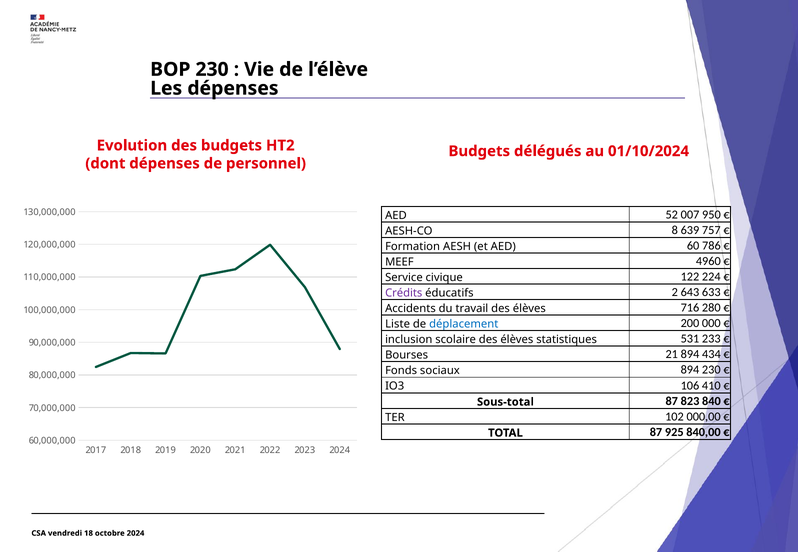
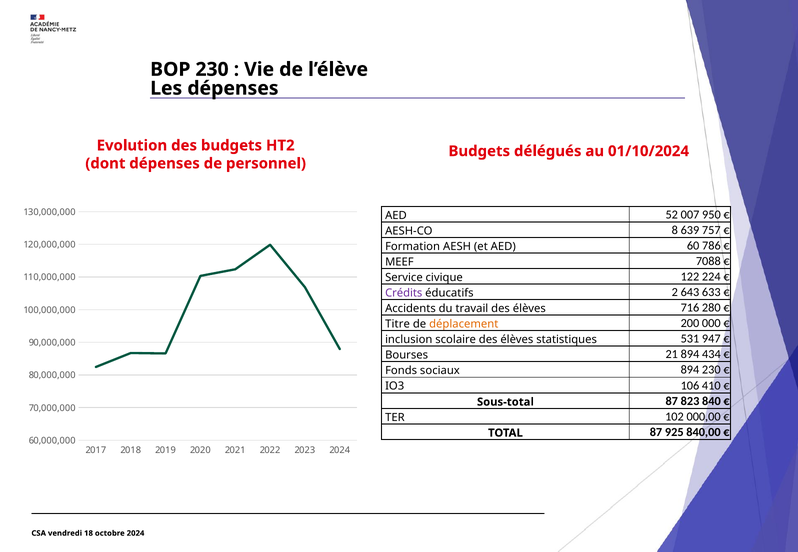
4960: 4960 -> 7088
Liste: Liste -> Titre
déplacement colour: blue -> orange
233: 233 -> 947
